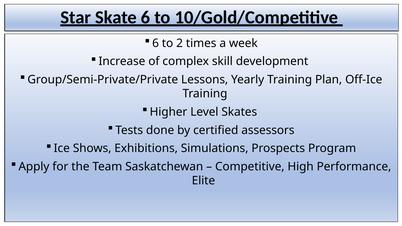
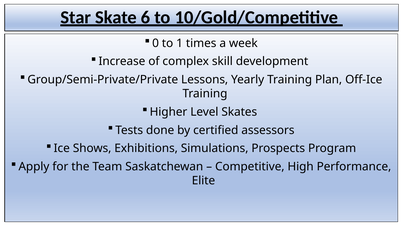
6 at (156, 43): 6 -> 0
2: 2 -> 1
